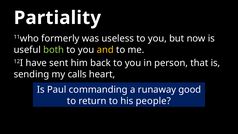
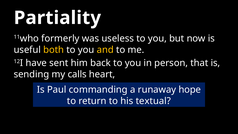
both colour: light green -> yellow
good: good -> hope
people: people -> textual
